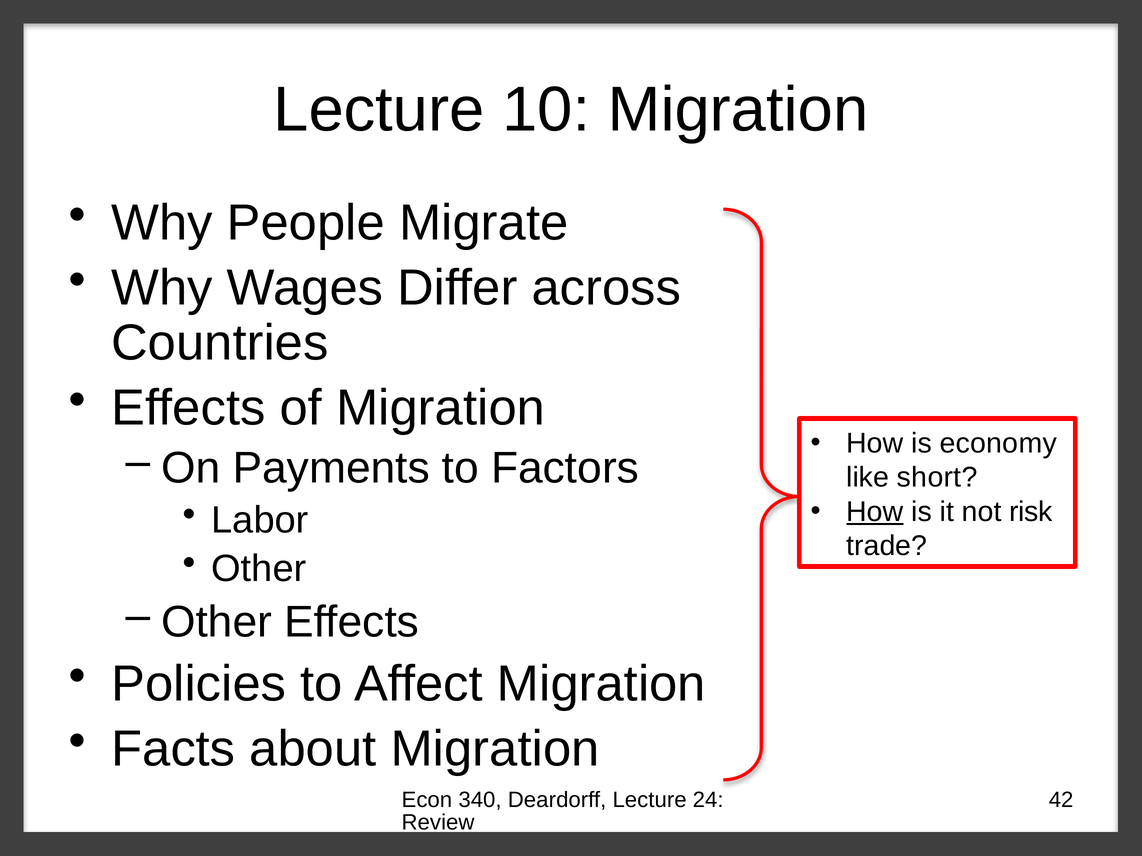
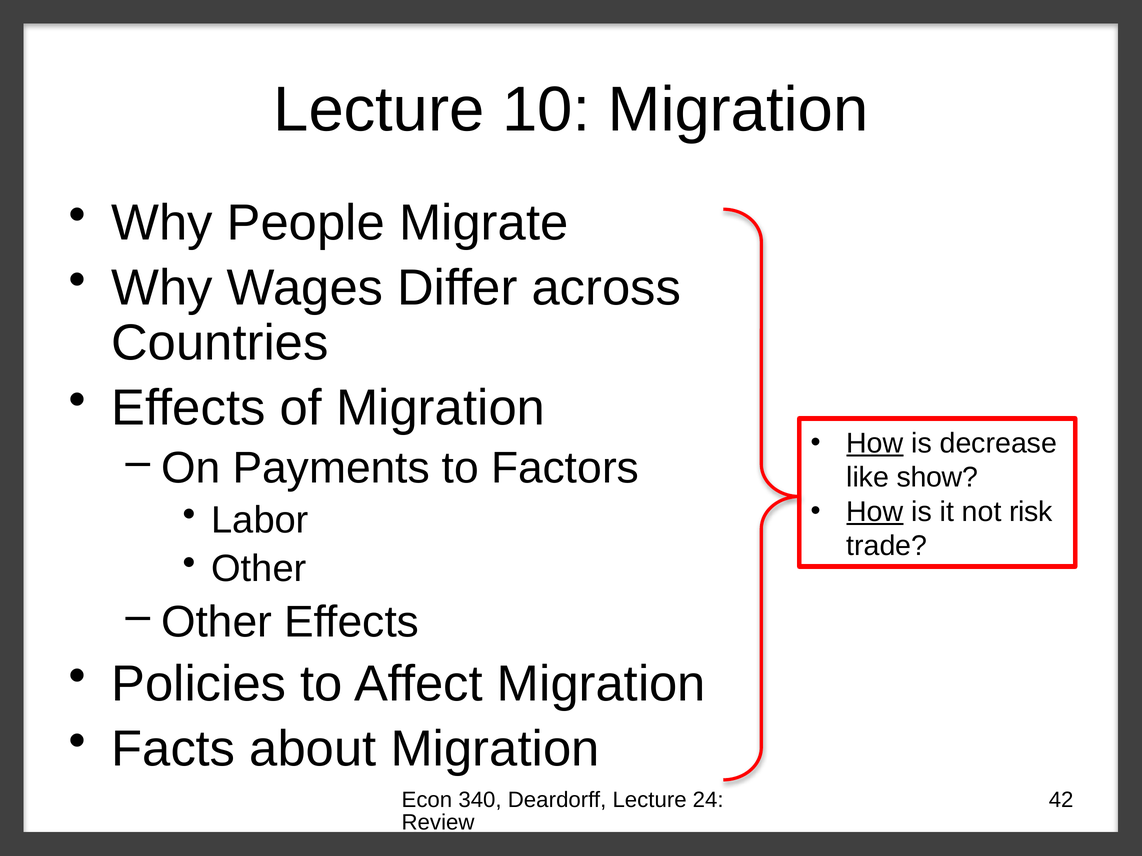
How at (875, 443) underline: none -> present
economy: economy -> decrease
short: short -> show
